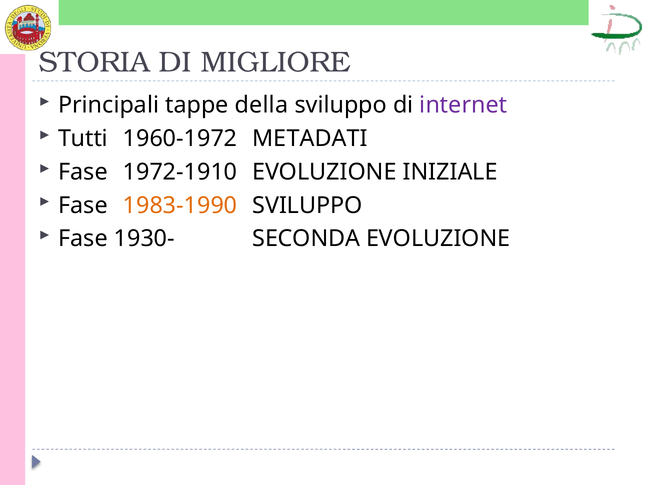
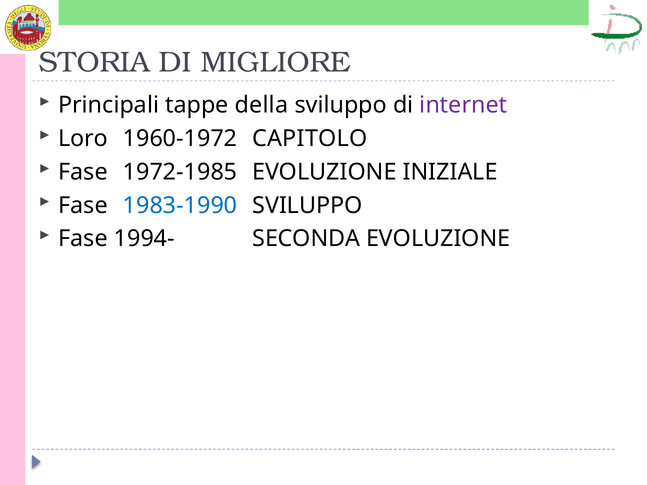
Tutti: Tutti -> Loro
METADATI: METADATI -> CAPITOLO
1972-1910: 1972-1910 -> 1972-1985
1983-1990 colour: orange -> blue
1930-: 1930- -> 1994-
